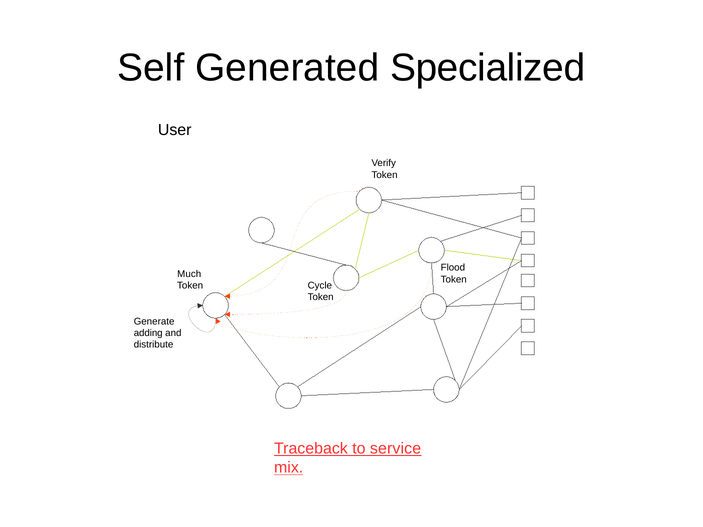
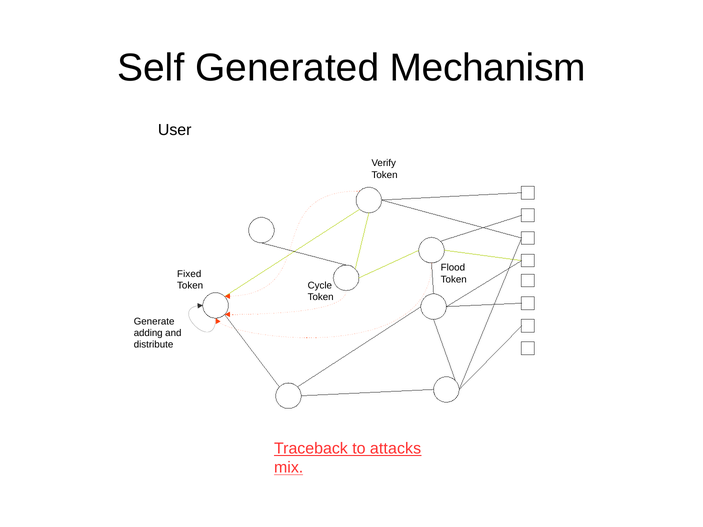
Specialized: Specialized -> Mechanism
Much: Much -> Fixed
service: service -> attacks
